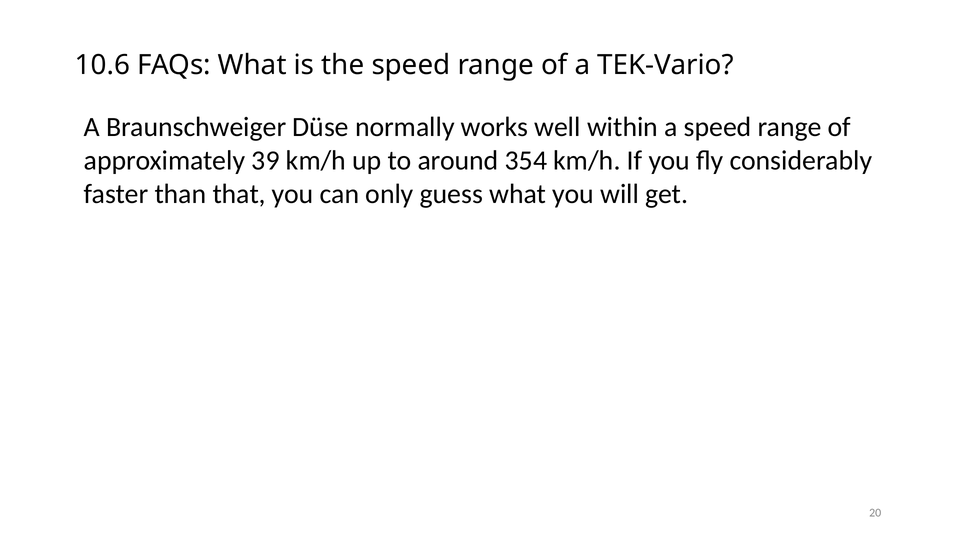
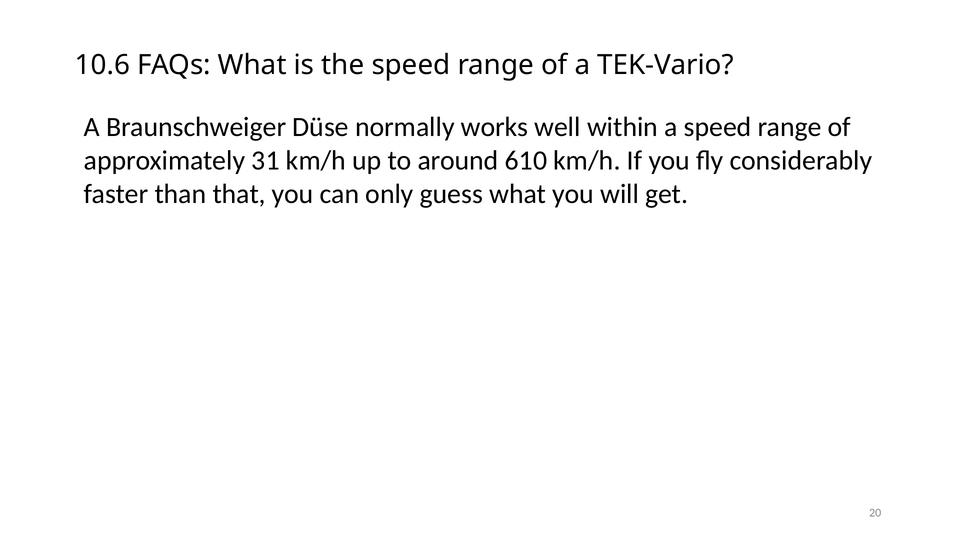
39: 39 -> 31
354: 354 -> 610
